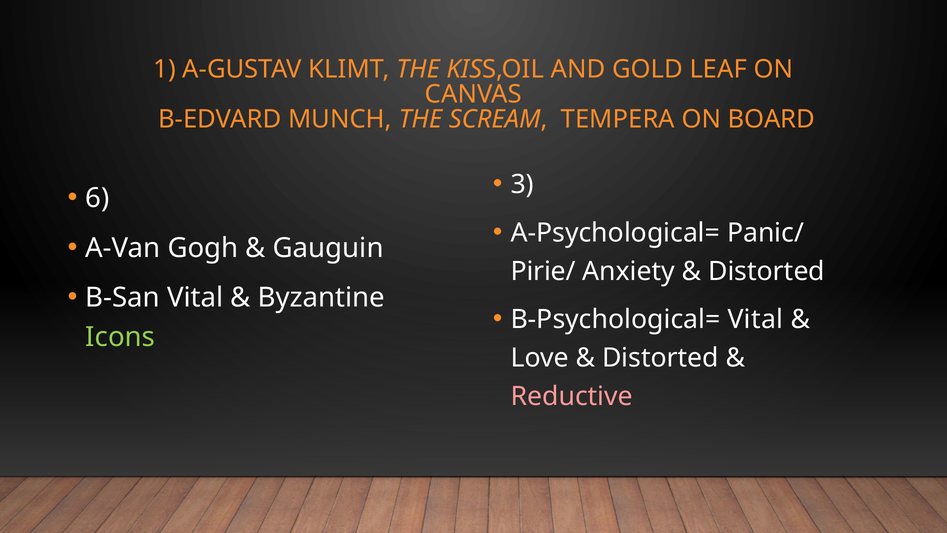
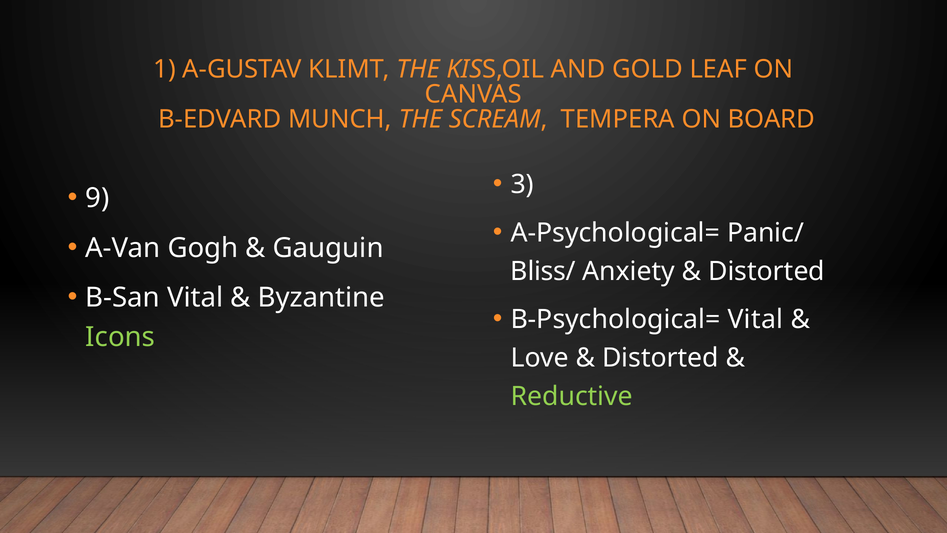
6: 6 -> 9
Pirie/: Pirie/ -> Bliss/
Reductive colour: pink -> light green
